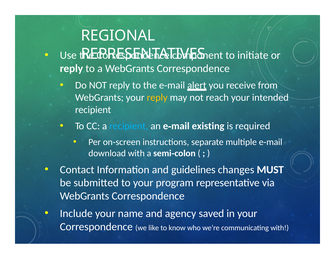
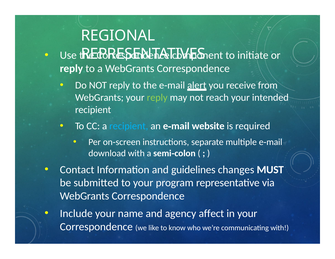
reply at (157, 97) colour: yellow -> light green
existing: existing -> website
saved: saved -> affect
